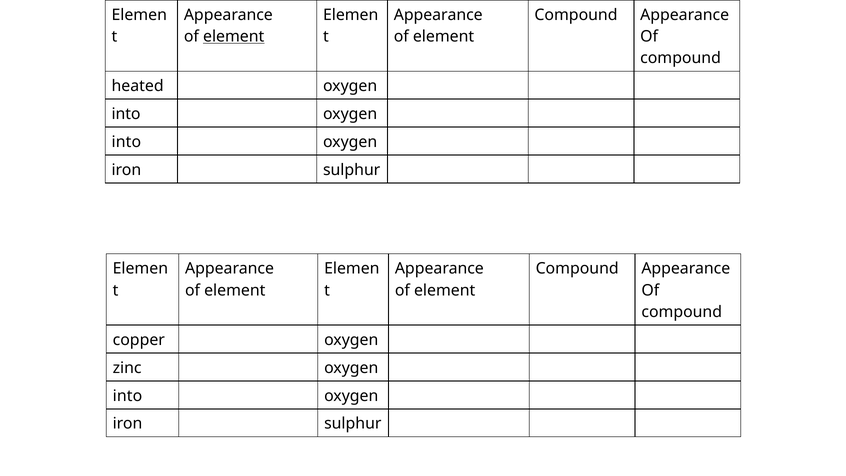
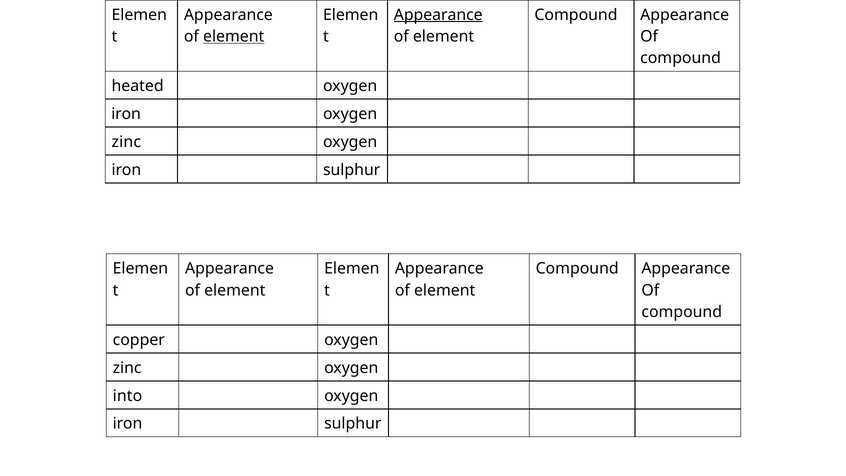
Appearance at (438, 15) underline: none -> present
into at (126, 114): into -> iron
into at (126, 142): into -> zinc
